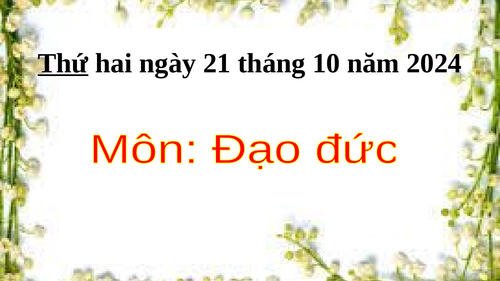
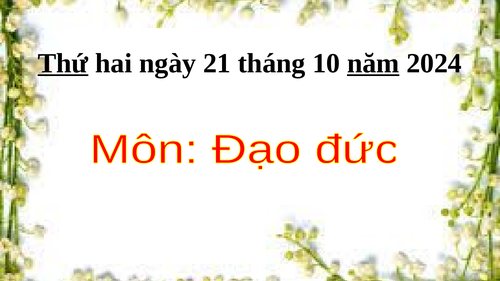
năm underline: none -> present
